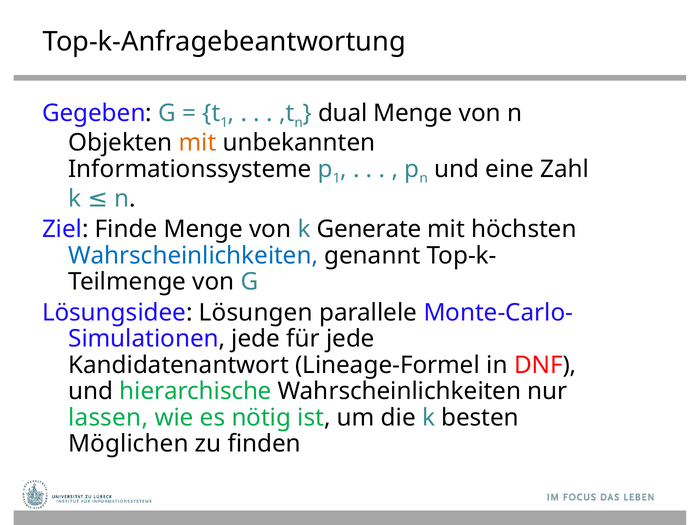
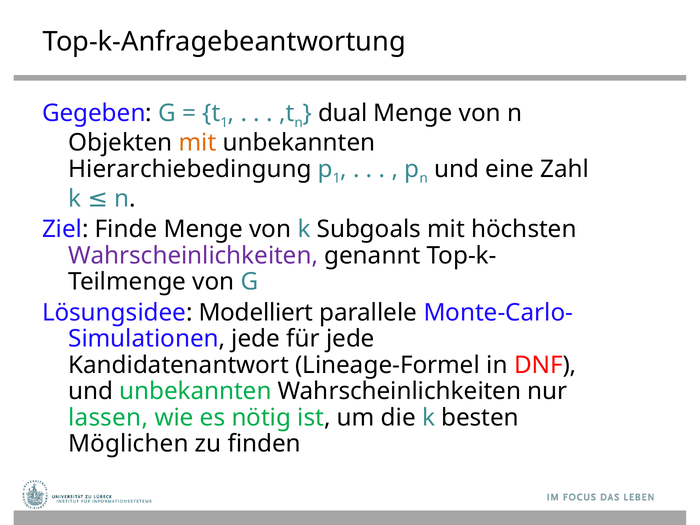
Informationssysteme: Informationssysteme -> Hierarchiebedingung
Generate: Generate -> Subgoals
Wahrscheinlichkeiten at (193, 256) colour: blue -> purple
Lösungen: Lösungen -> Modelliert
und hierarchische: hierarchische -> unbekannten
